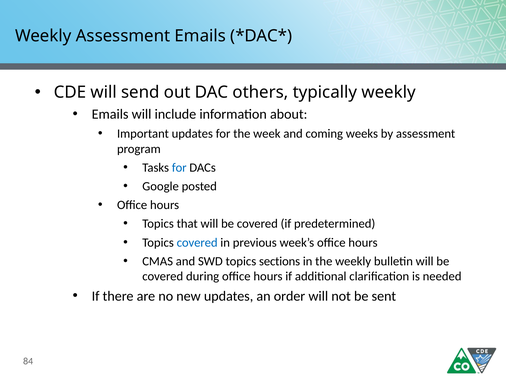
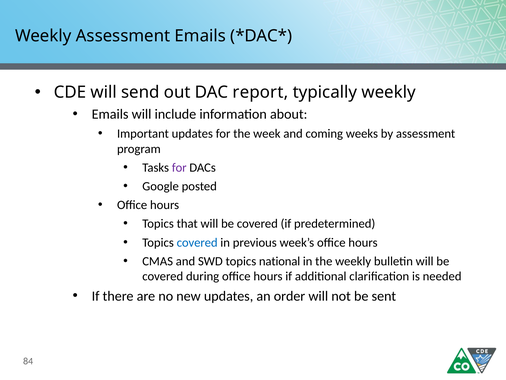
others: others -> report
for at (179, 167) colour: blue -> purple
sections: sections -> national
